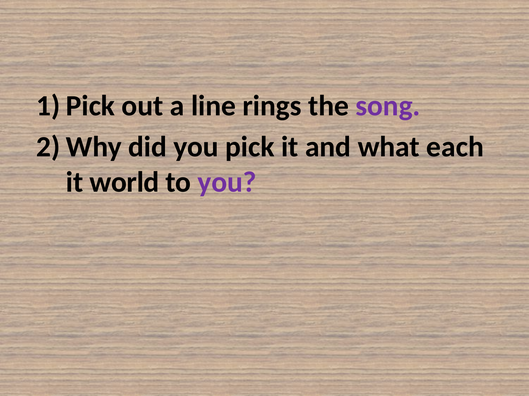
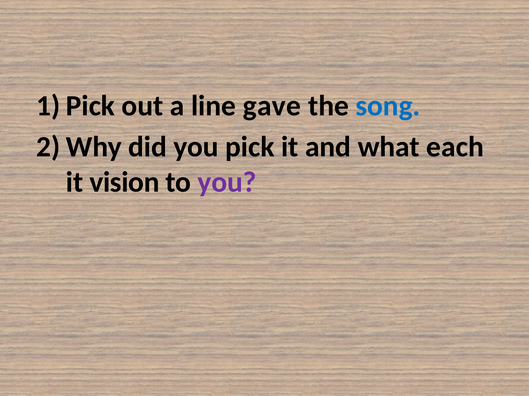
rings: rings -> gave
song colour: purple -> blue
world: world -> vision
